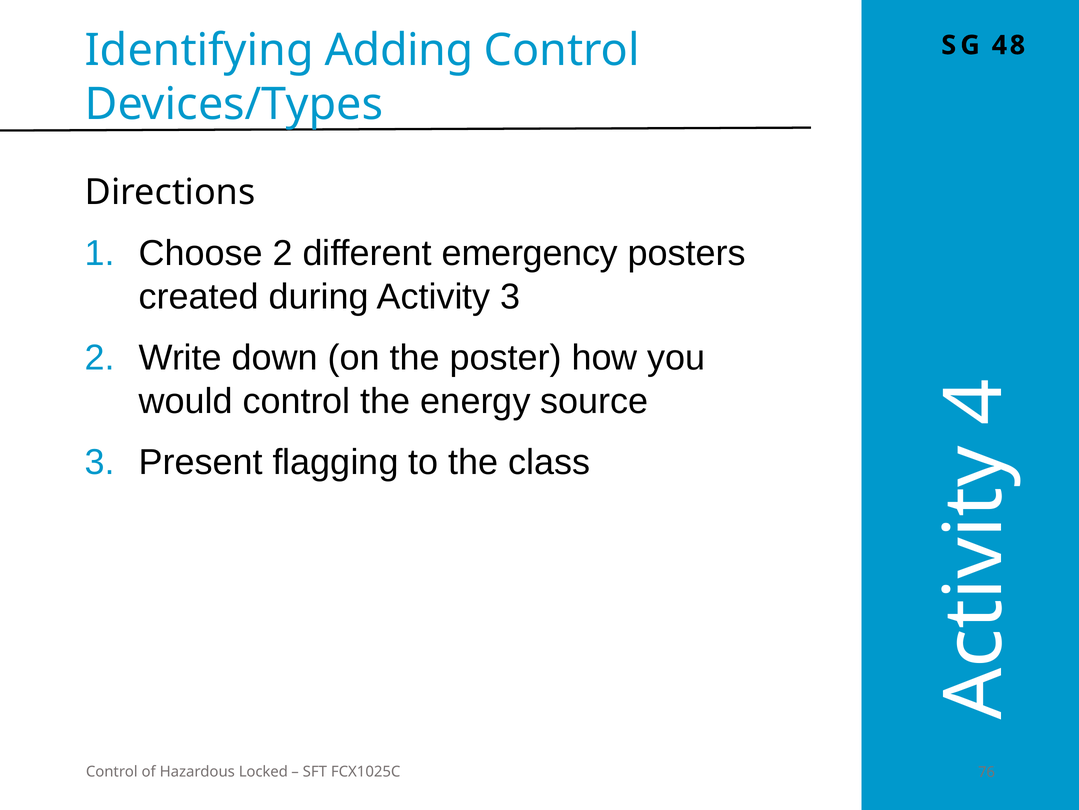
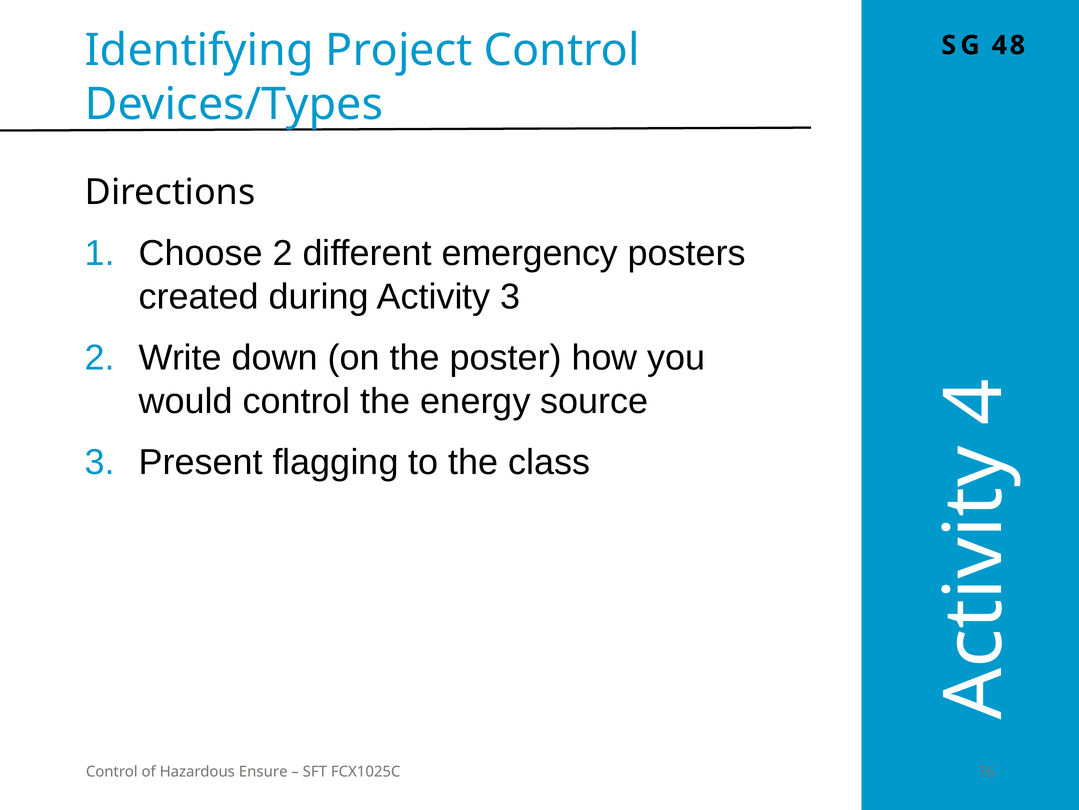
Adding: Adding -> Project
Locked: Locked -> Ensure
